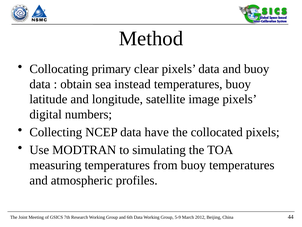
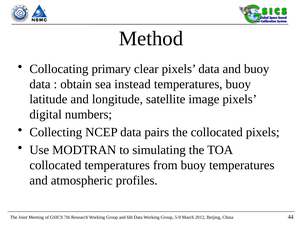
have: have -> pairs
measuring at (55, 165): measuring -> collocated
